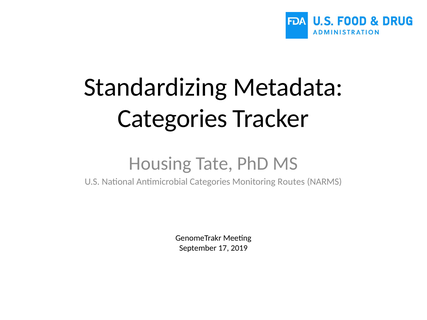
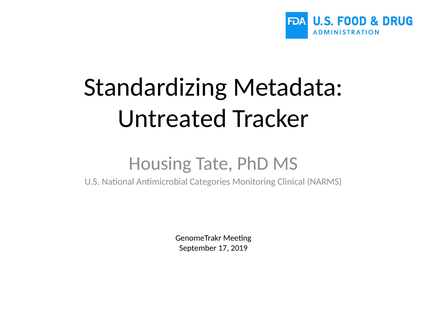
Categories at (172, 119): Categories -> Untreated
Routes: Routes -> Clinical
